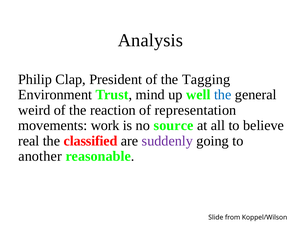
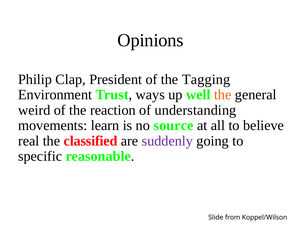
Analysis: Analysis -> Opinions
mind: mind -> ways
the at (223, 95) colour: blue -> orange
representation: representation -> understanding
work: work -> learn
another: another -> specific
